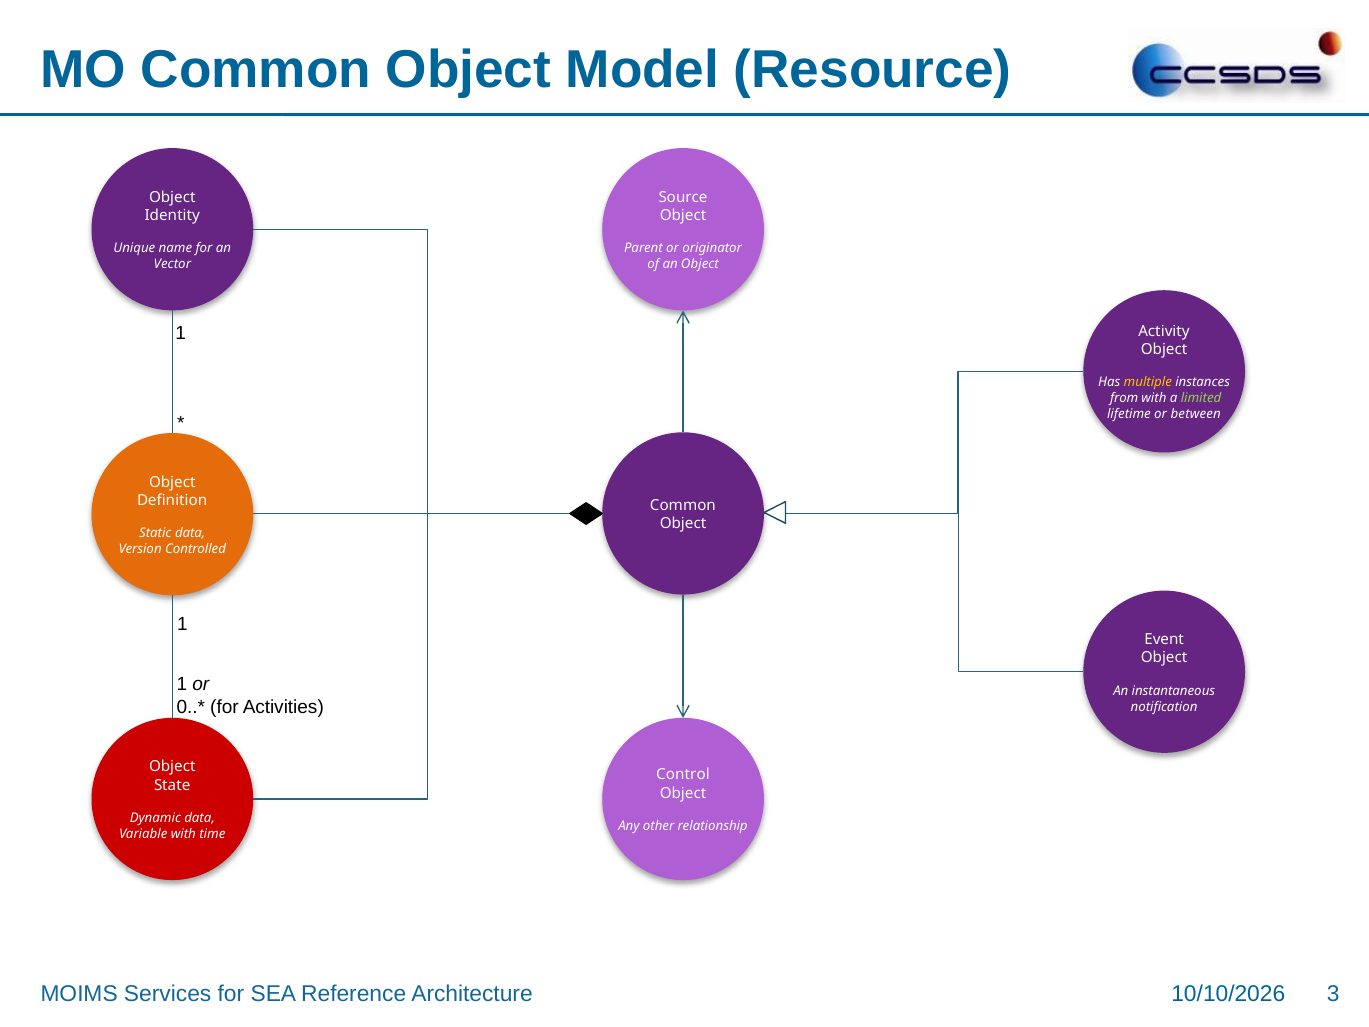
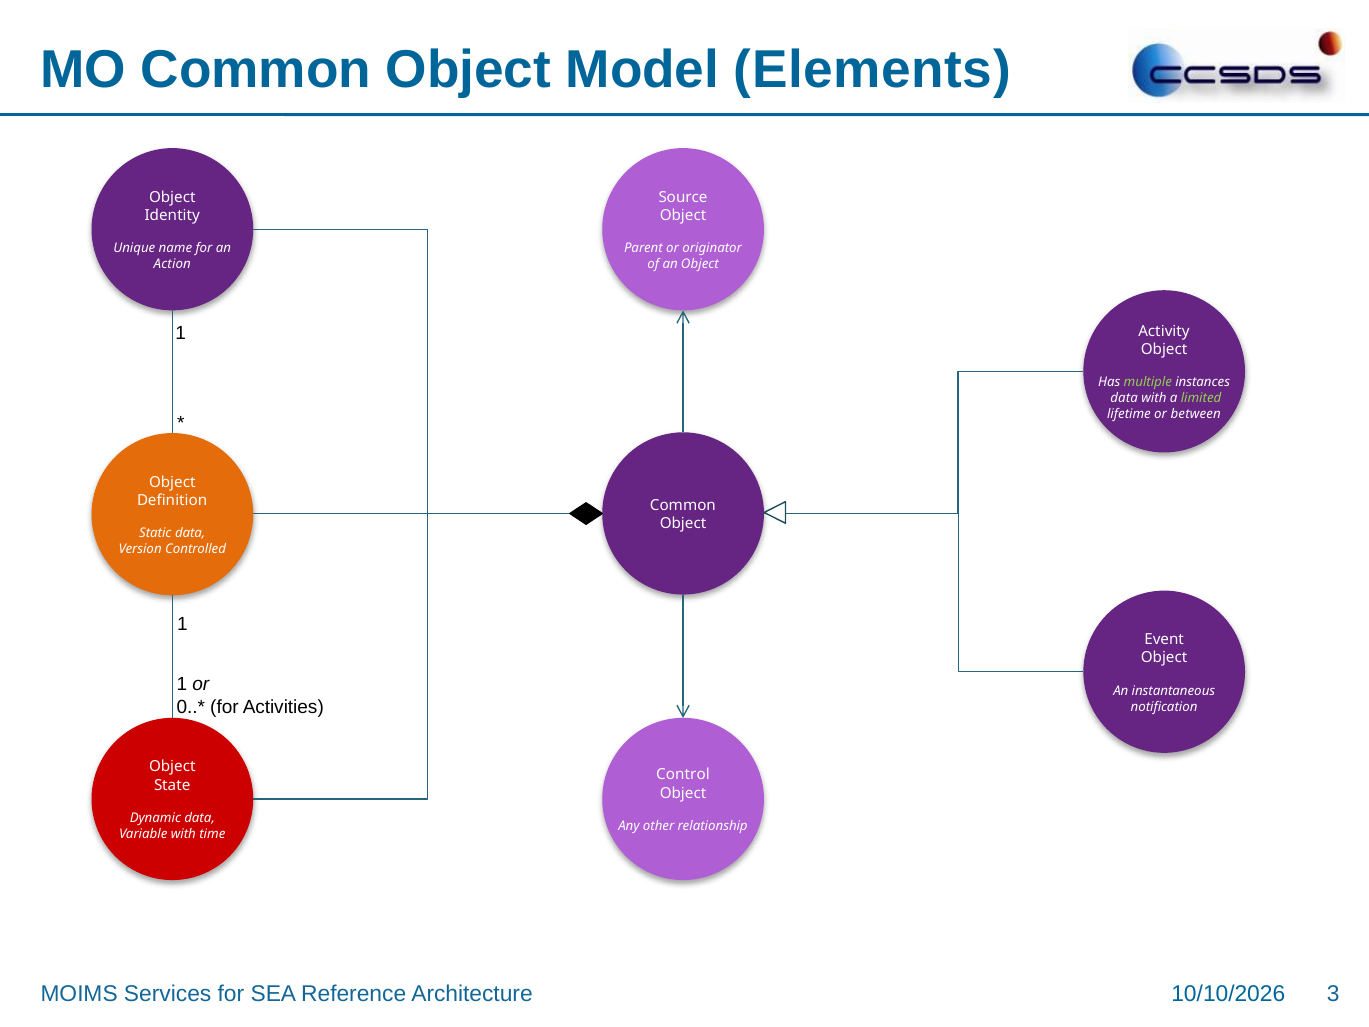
Resource: Resource -> Elements
Vector: Vector -> Action
multiple colour: yellow -> light green
from at (1124, 398): from -> data
